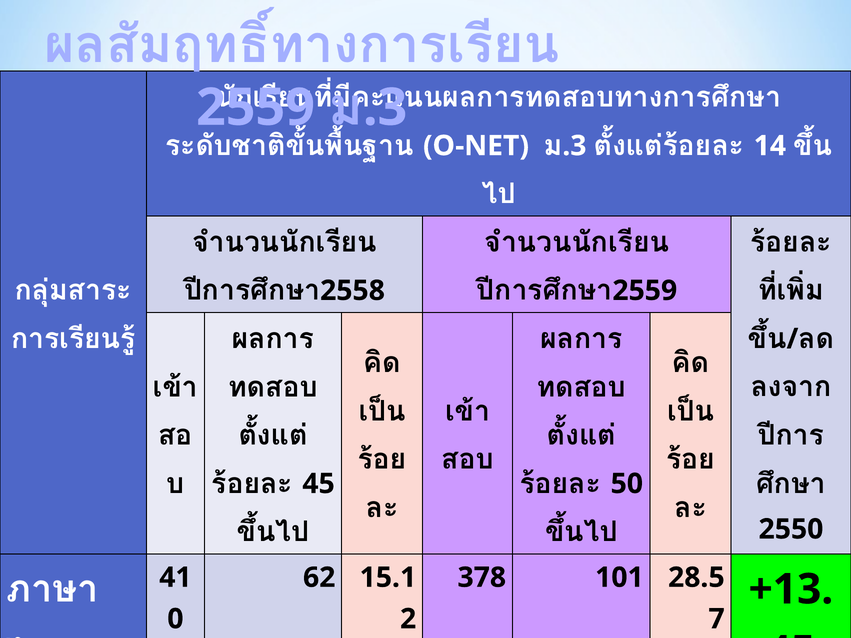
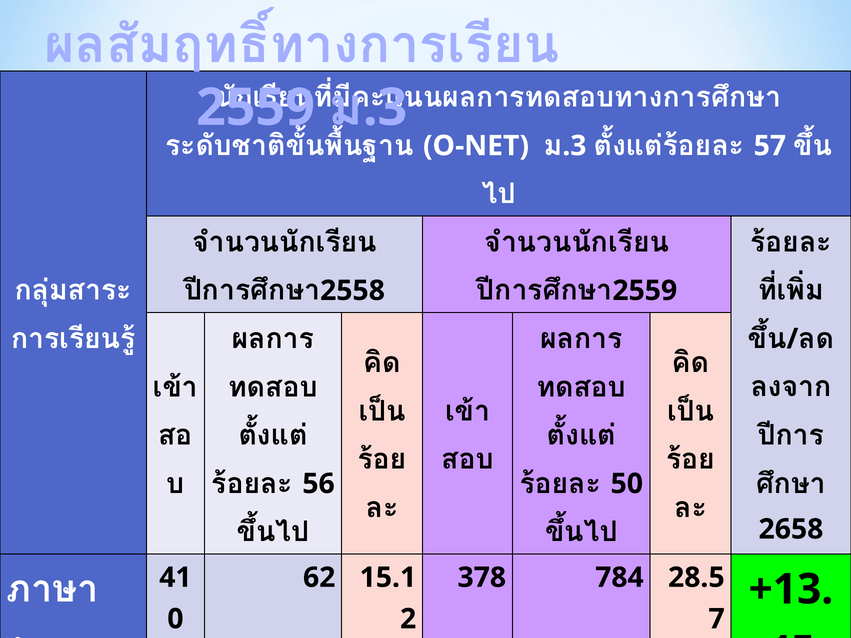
14: 14 -> 57
45 at (319, 484): 45 -> 56
2550: 2550 -> 2658
101: 101 -> 784
